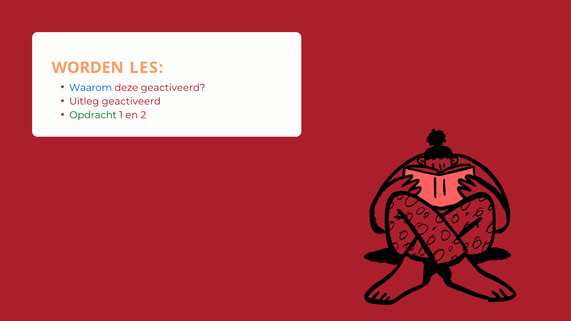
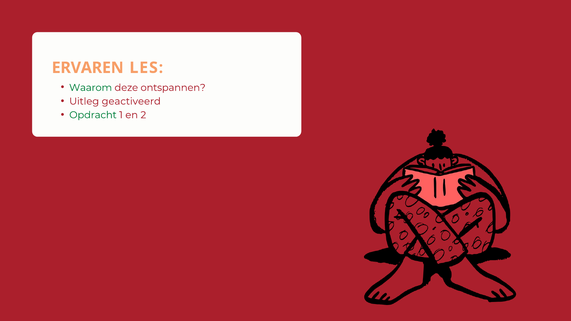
WORDEN: WORDEN -> ERVAREN
Waarom colour: blue -> green
deze geactiveerd: geactiveerd -> ontspannen
